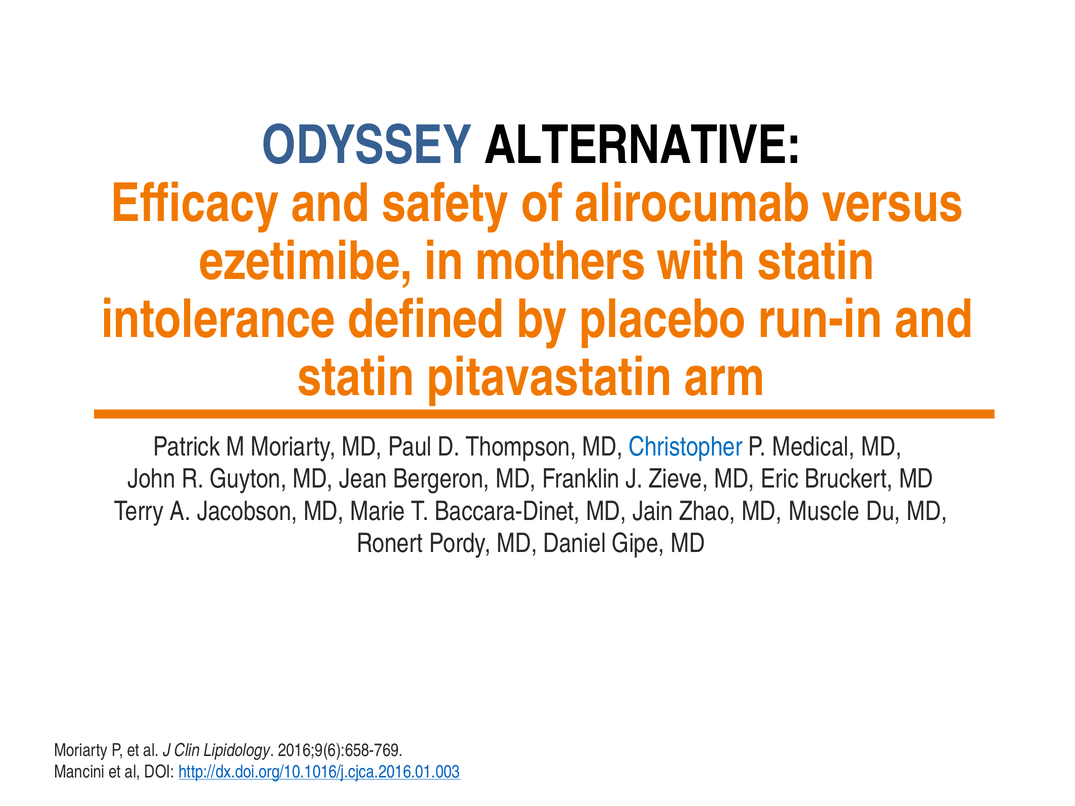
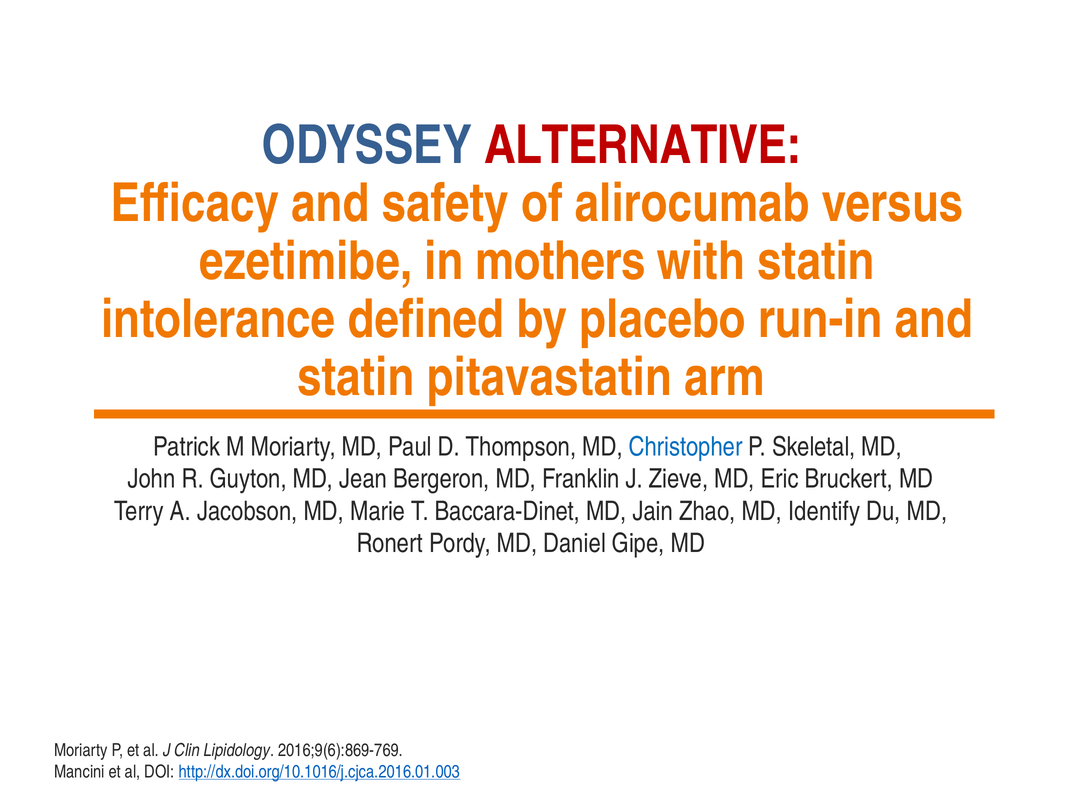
ALTERNATIVE colour: black -> red
Medical: Medical -> Skeletal
Muscle: Muscle -> Identify
2016;9(6):658-769: 2016;9(6):658-769 -> 2016;9(6):869-769
